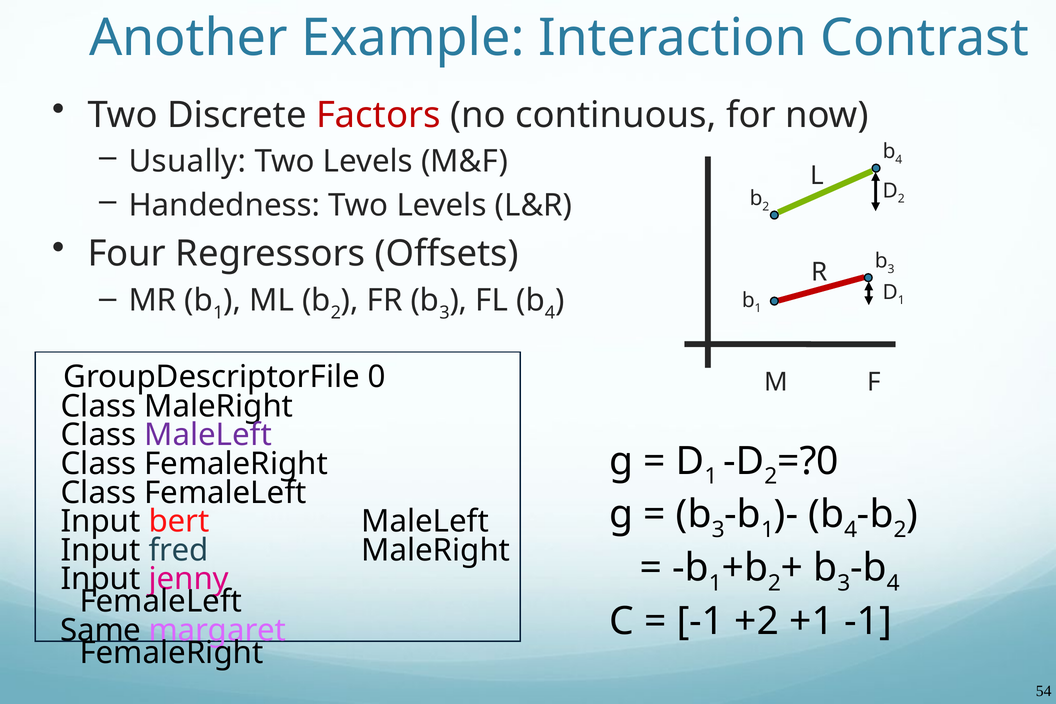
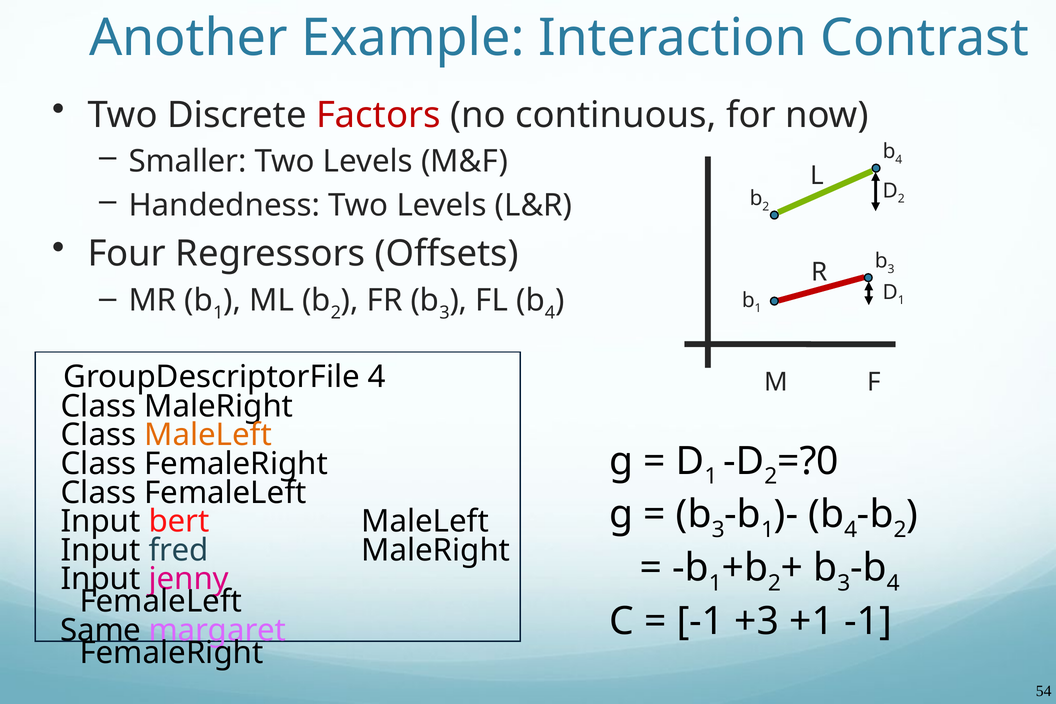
Usually: Usually -> Smaller
GroupDescriptorFile 0: 0 -> 4
MaleLeft at (208, 435) colour: purple -> orange
+2: +2 -> +3
